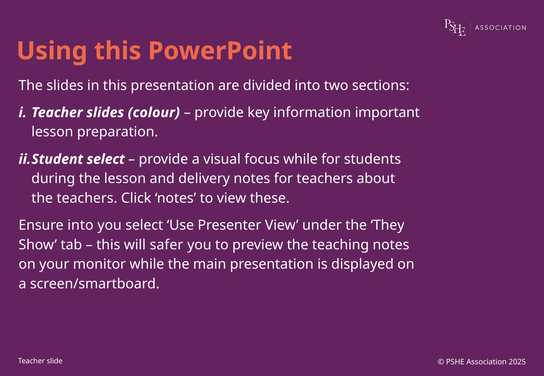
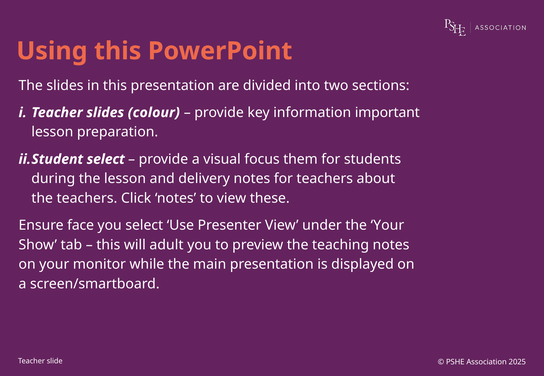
focus while: while -> them
Ensure into: into -> face
the They: They -> Your
safer: safer -> adult
